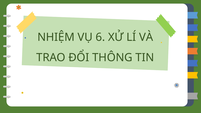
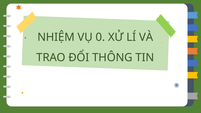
6: 6 -> 0
